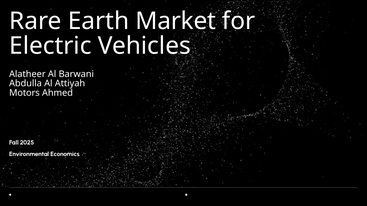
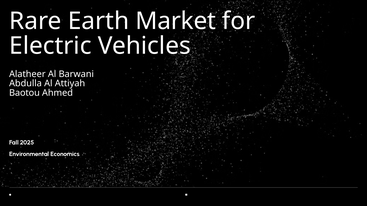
Motors: Motors -> Baotou
